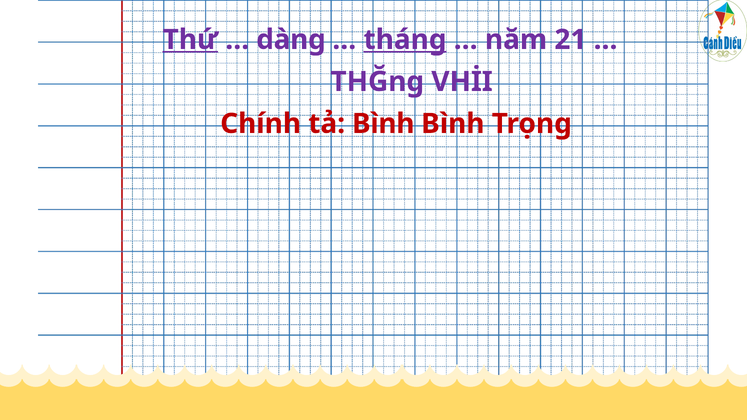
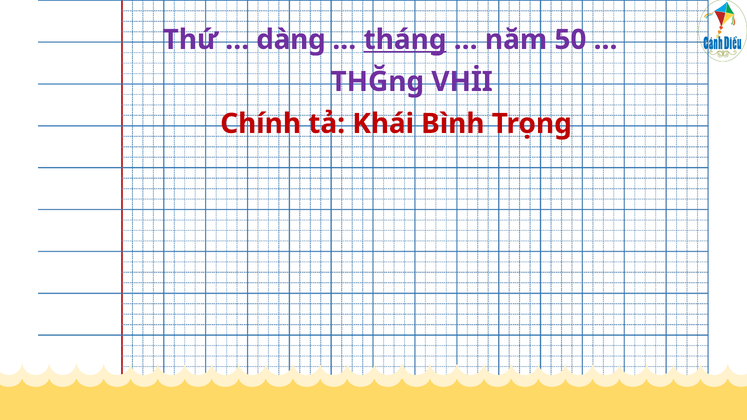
Thứ underline: present -> none
21: 21 -> 50
tả Bình: Bình -> Khái
